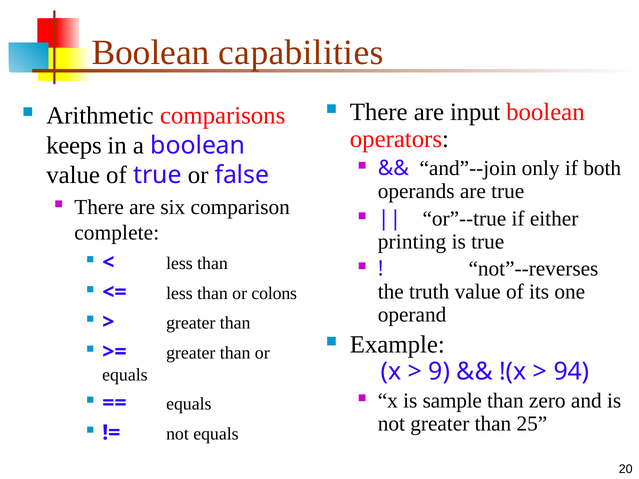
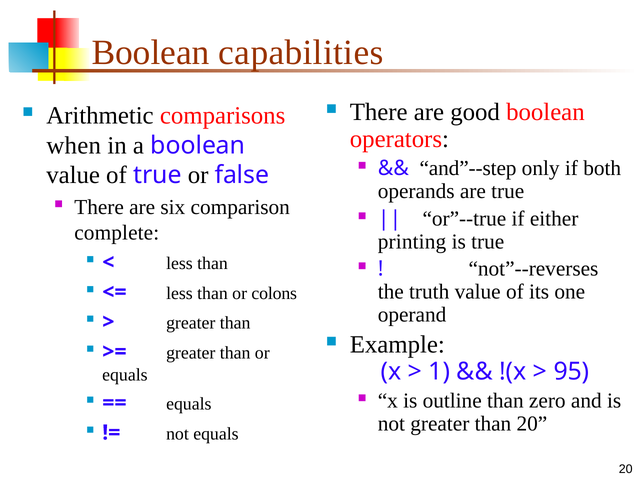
input: input -> good
keeps: keeps -> when
and”--join: and”--join -> and”--step
9: 9 -> 1
94: 94 -> 95
sample: sample -> outline
than 25: 25 -> 20
